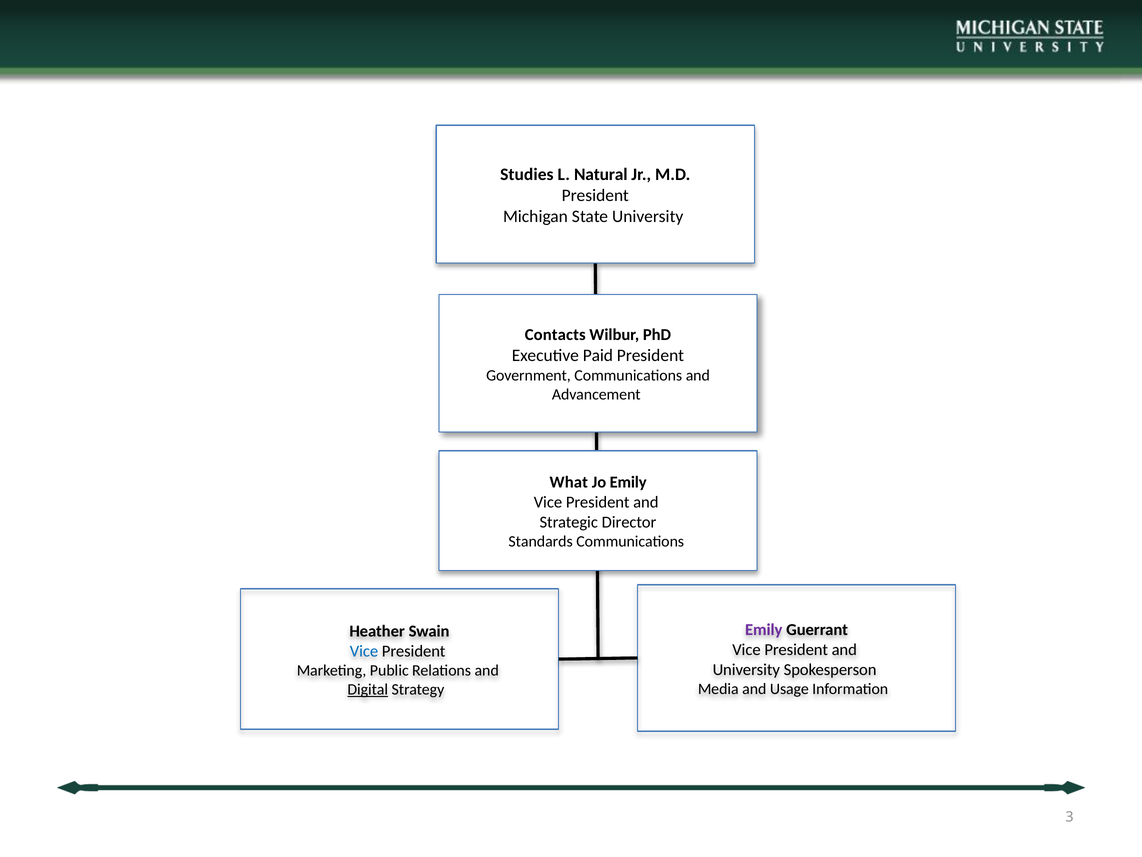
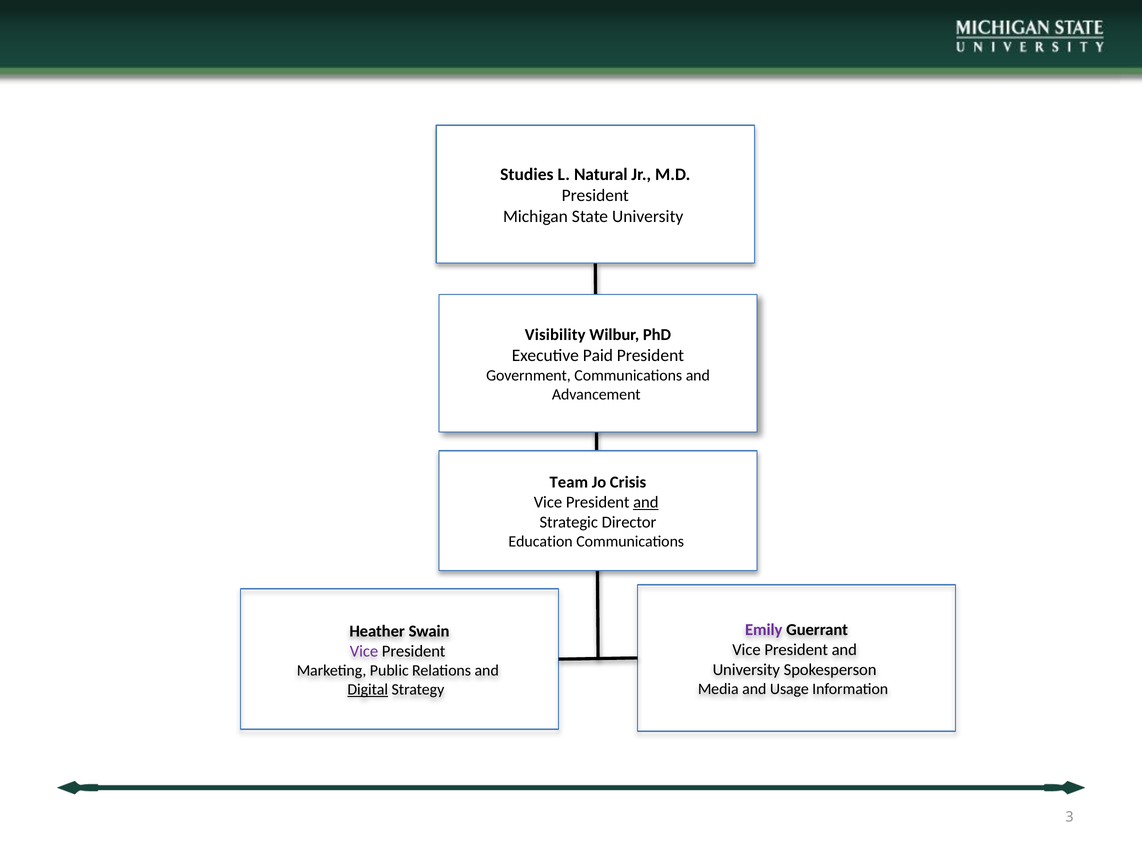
Contacts: Contacts -> Visibility
What: What -> Team
Jo Emily: Emily -> Crisis
and at (646, 502) underline: none -> present
Standards: Standards -> Education
Vice at (364, 651) colour: blue -> purple
